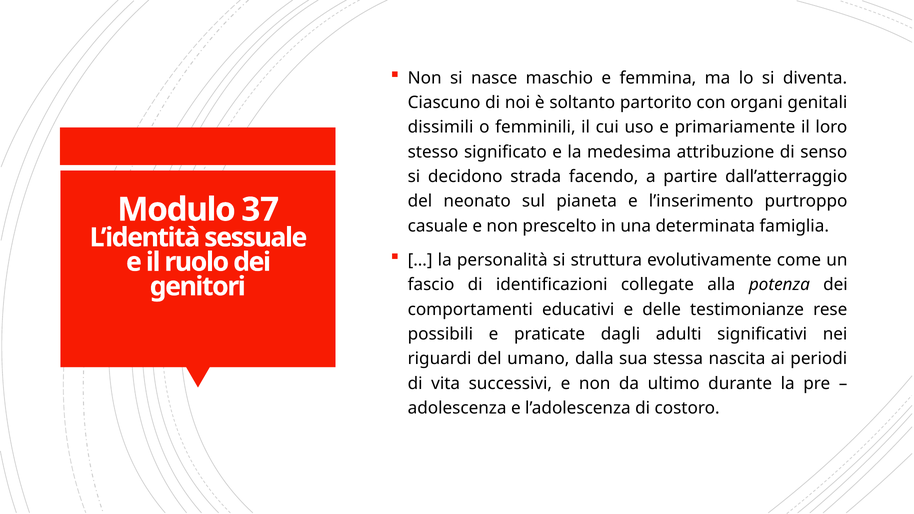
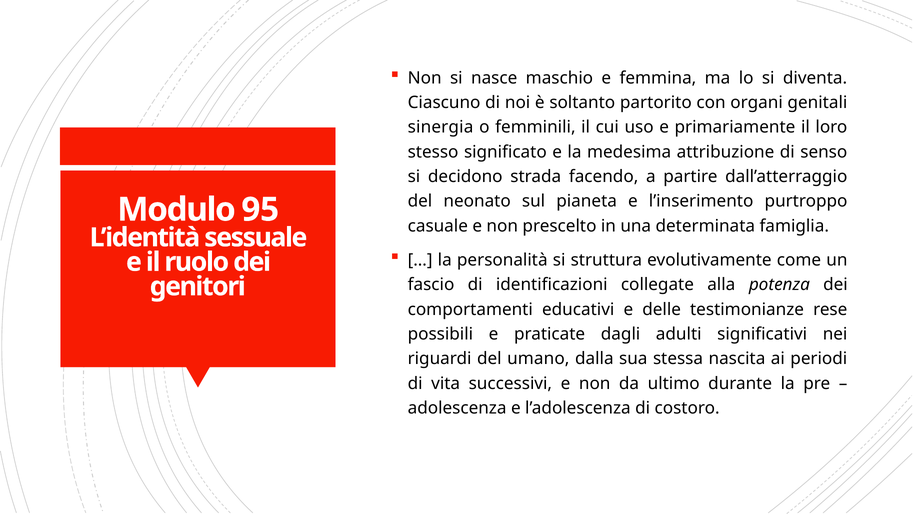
dissimili: dissimili -> sinergia
37: 37 -> 95
